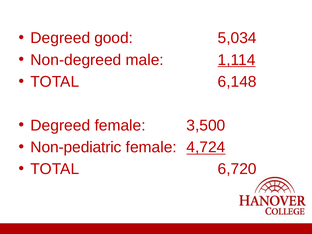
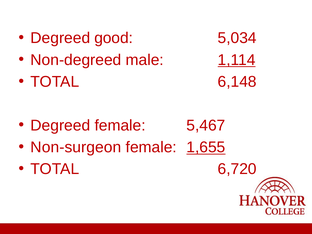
3,500: 3,500 -> 5,467
Non-pediatric: Non-pediatric -> Non-surgeon
4,724: 4,724 -> 1,655
